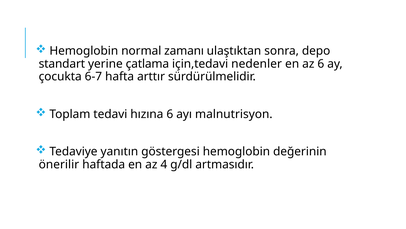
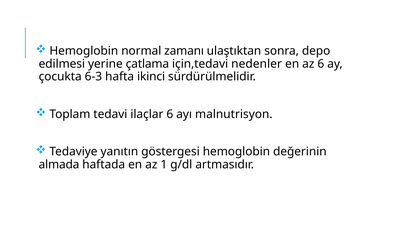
standart: standart -> edilmesi
6-7: 6-7 -> 6-3
arttır: arttır -> ikinci
hızına: hızına -> ilaçlar
önerilir: önerilir -> almada
4: 4 -> 1
